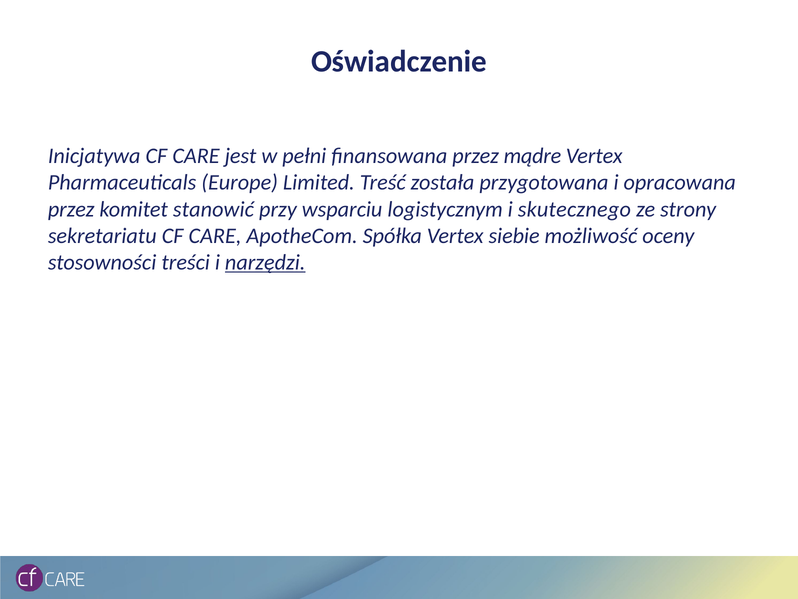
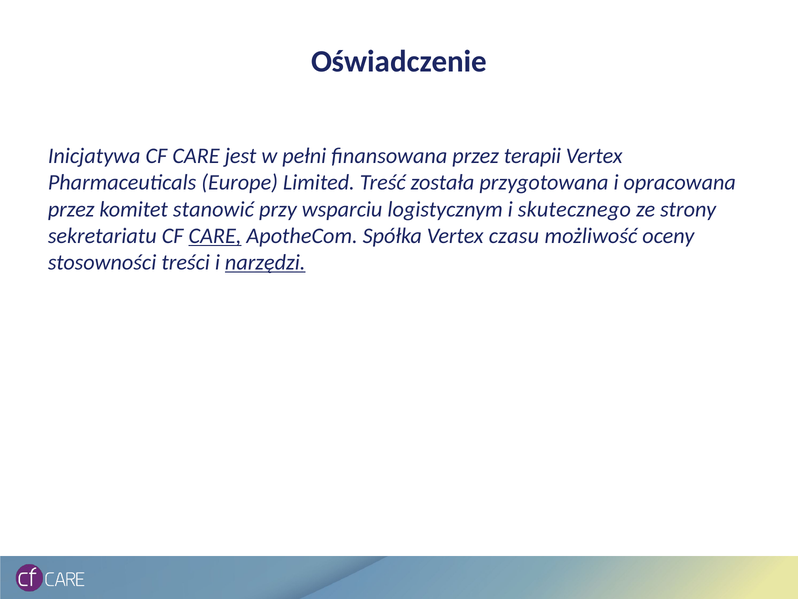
mądre: mądre -> terapii
CARE at (215, 236) underline: none -> present
siebie: siebie -> czasu
